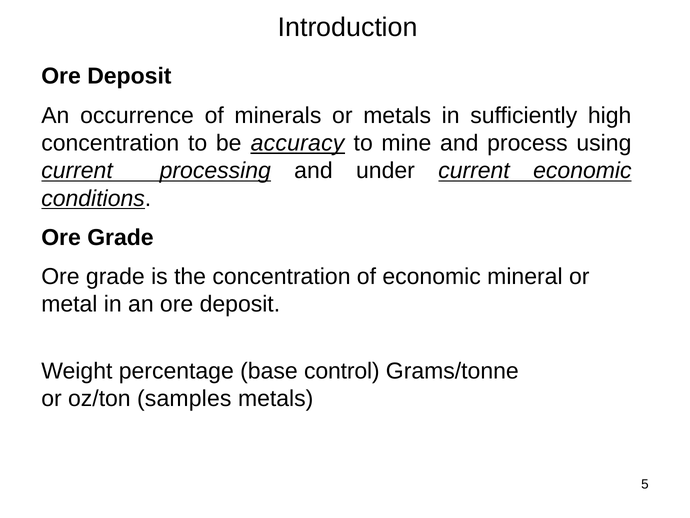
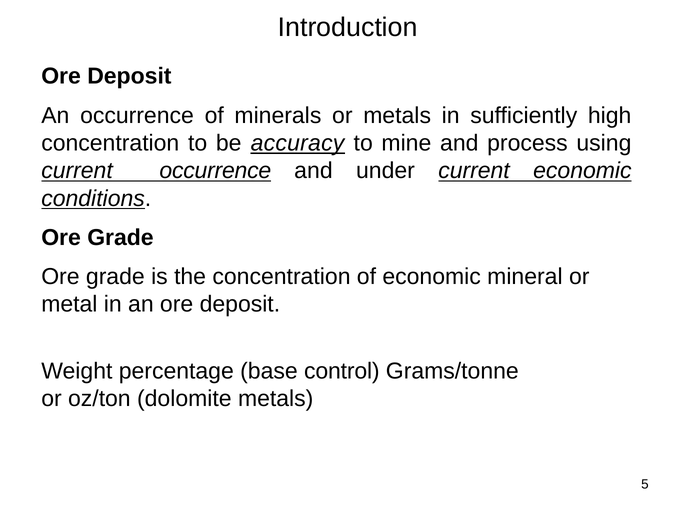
current processing: processing -> occurrence
samples: samples -> dolomite
